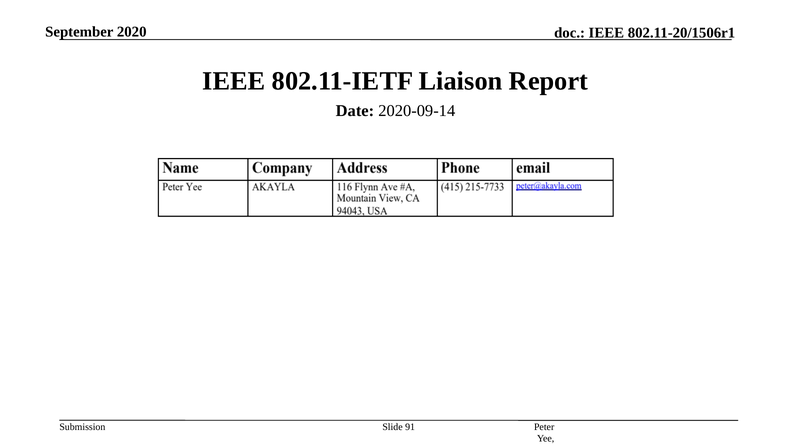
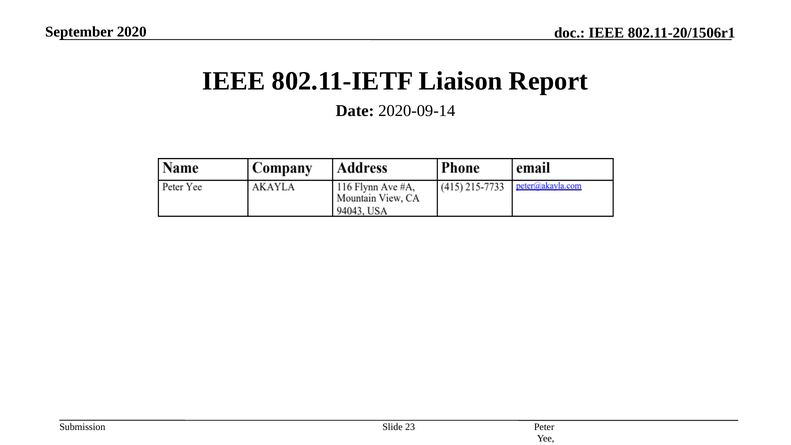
91: 91 -> 23
